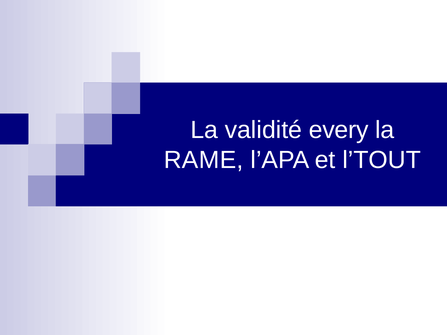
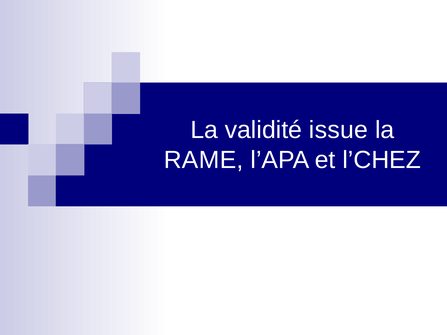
every: every -> issue
l’TOUT: l’TOUT -> l’CHEZ
